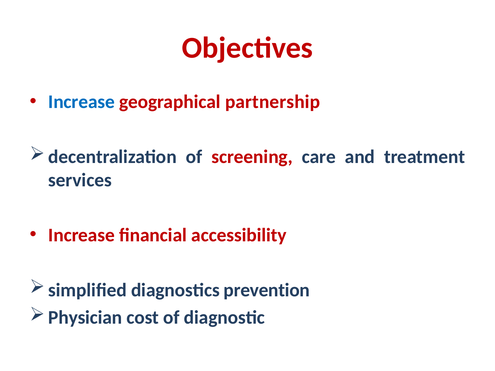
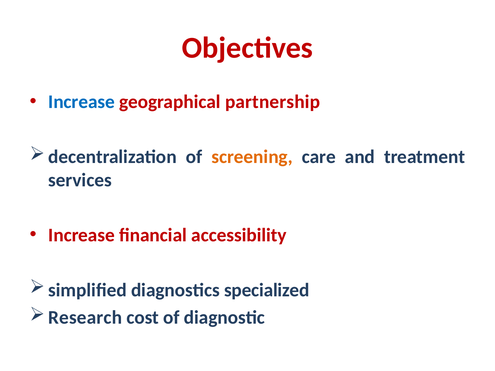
screening colour: red -> orange
prevention: prevention -> specialized
Physician: Physician -> Research
